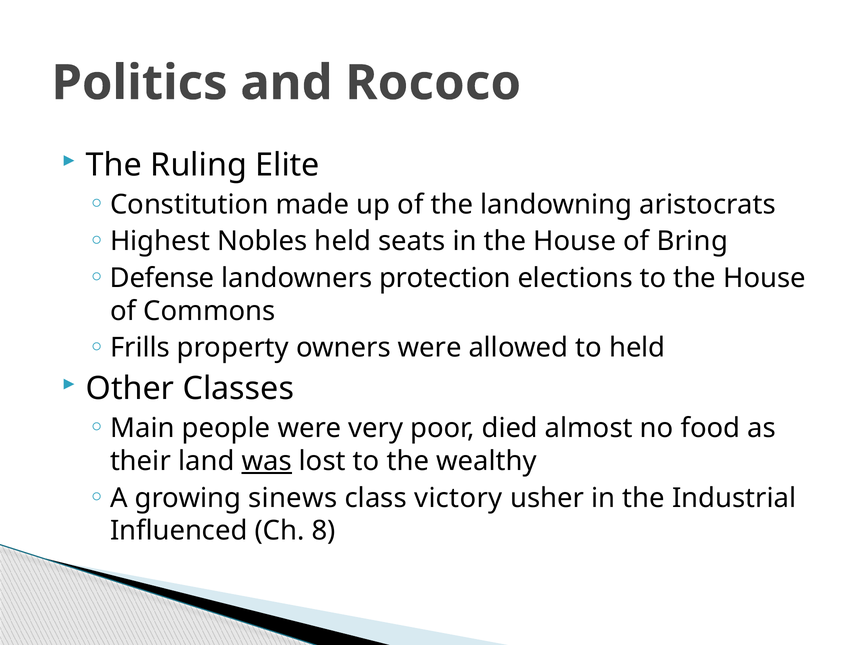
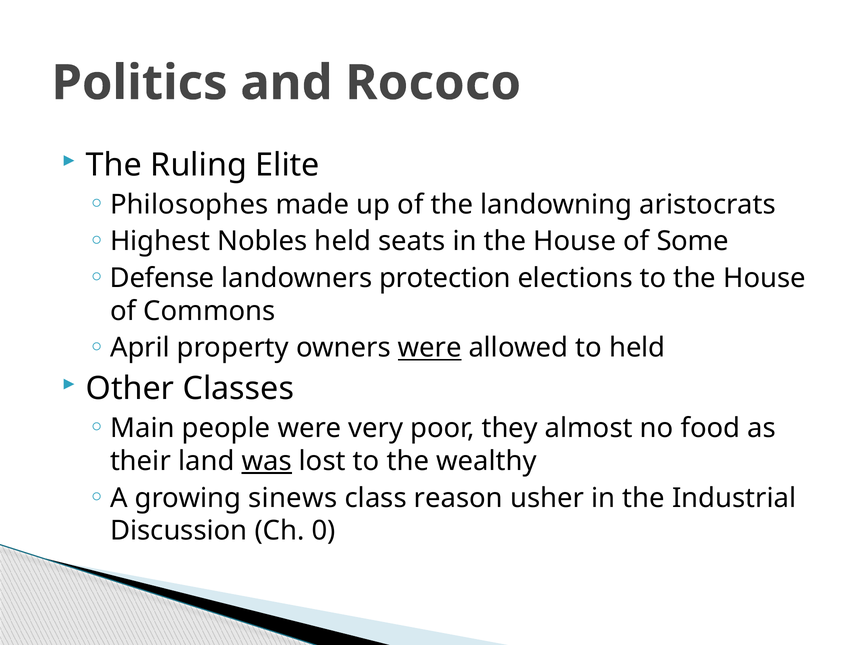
Constitution: Constitution -> Philosophes
Bring: Bring -> Some
Frills: Frills -> April
were at (430, 348) underline: none -> present
died: died -> they
victory: victory -> reason
Influenced: Influenced -> Discussion
8: 8 -> 0
